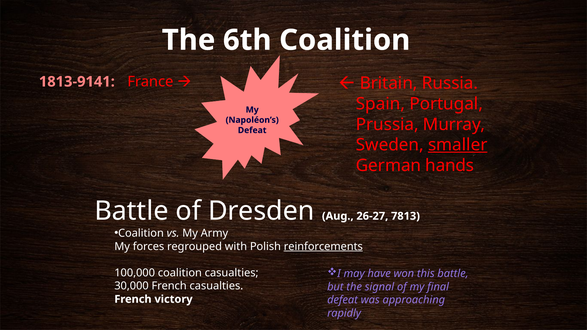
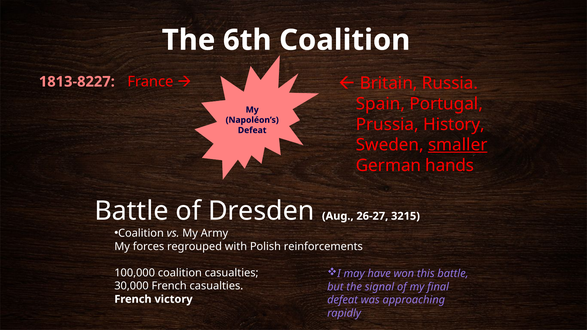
1813-9141: 1813-9141 -> 1813-8227
Murray: Murray -> History
7813: 7813 -> 3215
reinforcements underline: present -> none
